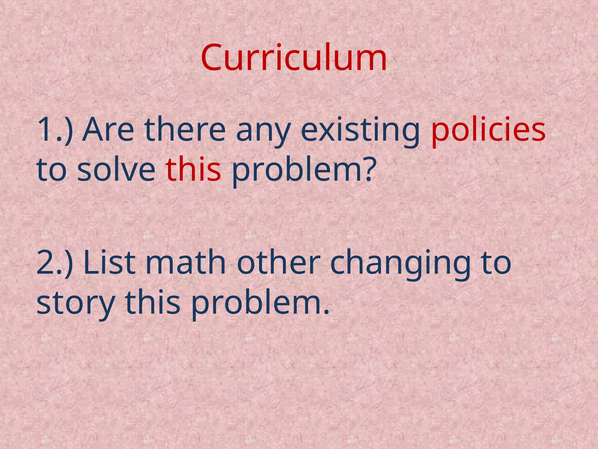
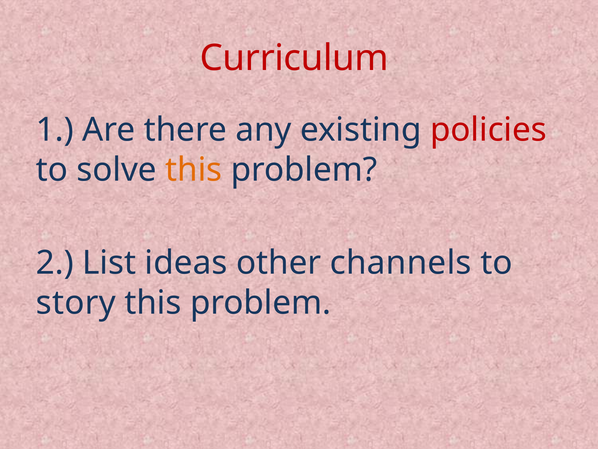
this at (194, 170) colour: red -> orange
math: math -> ideas
changing: changing -> channels
